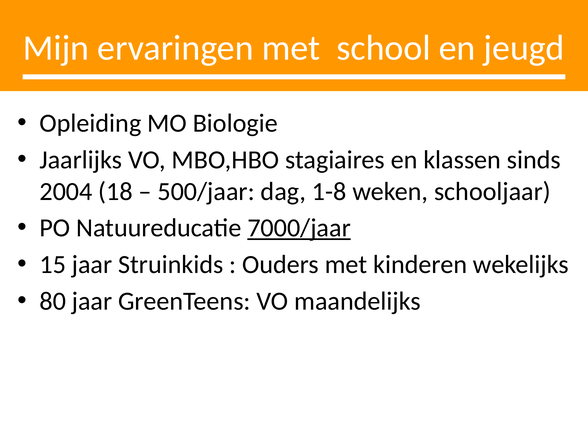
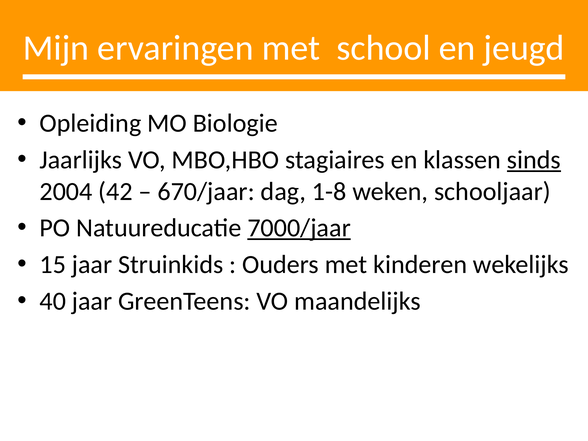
sinds underline: none -> present
18: 18 -> 42
500/jaar: 500/jaar -> 670/jaar
80: 80 -> 40
